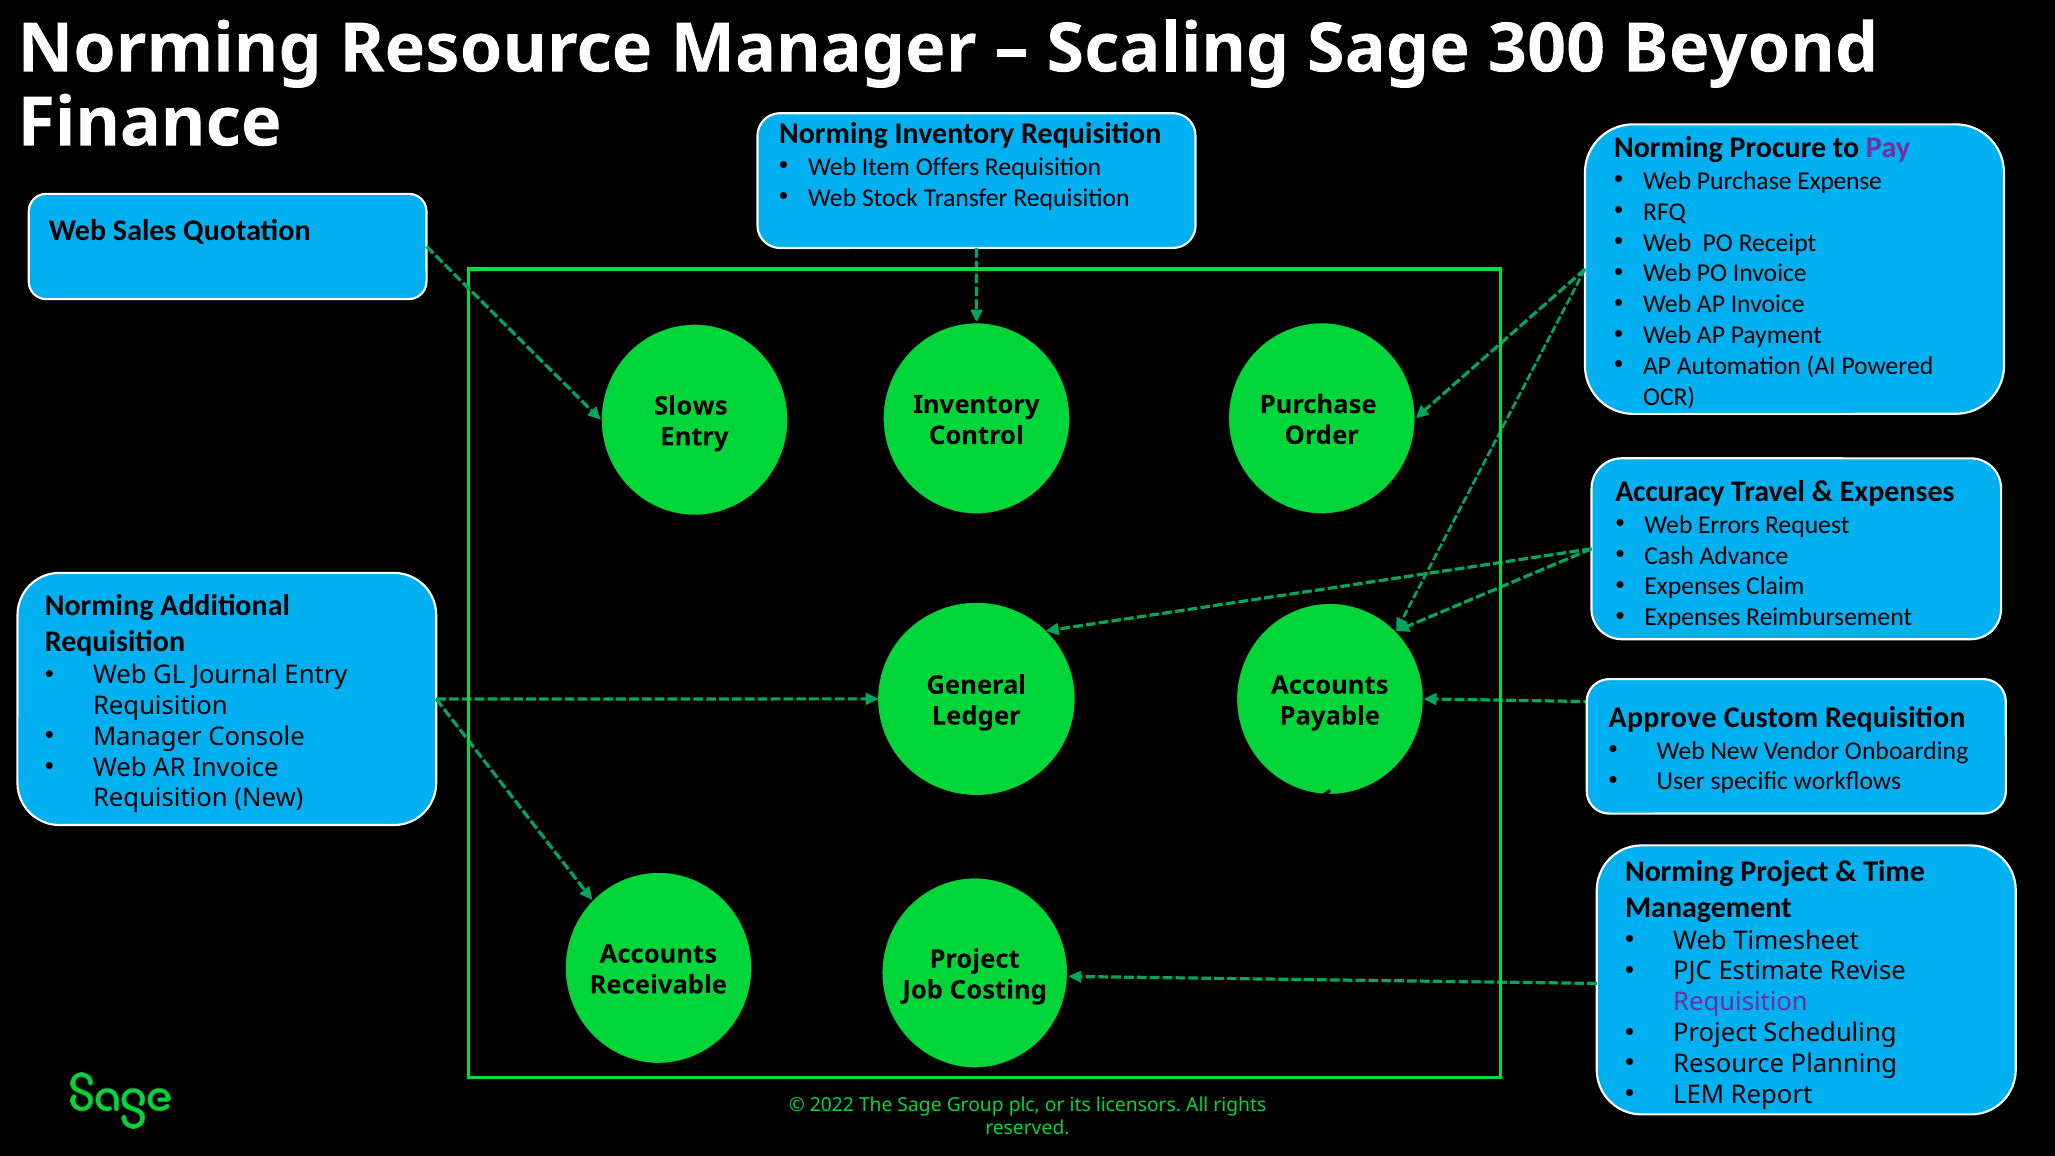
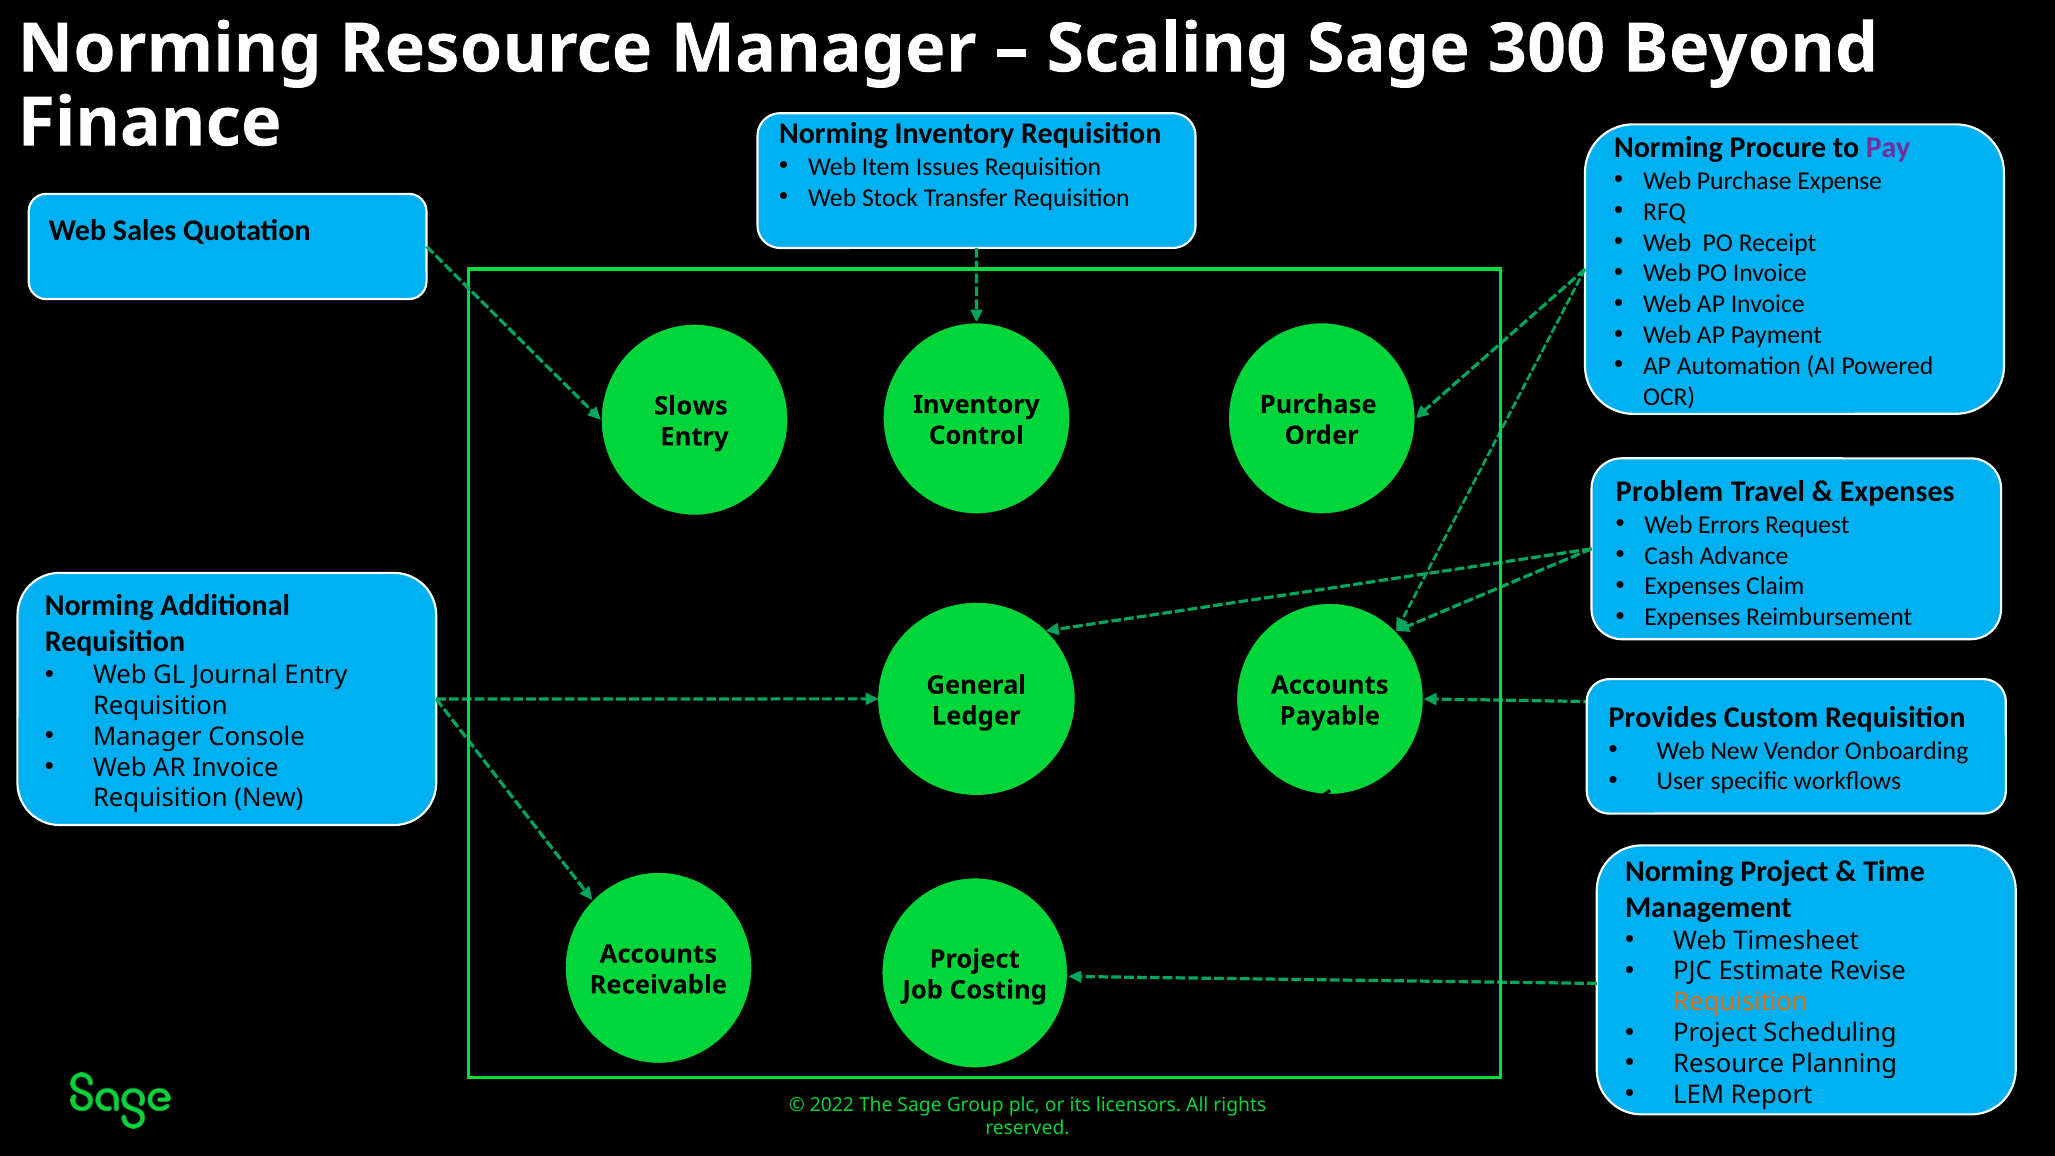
Offers: Offers -> Issues
Accuracy: Accuracy -> Problem
Approve: Approve -> Provides
Requisition at (1741, 1002) colour: purple -> orange
